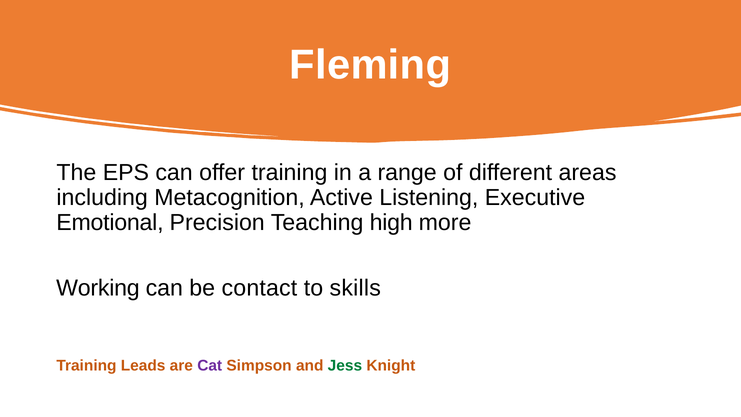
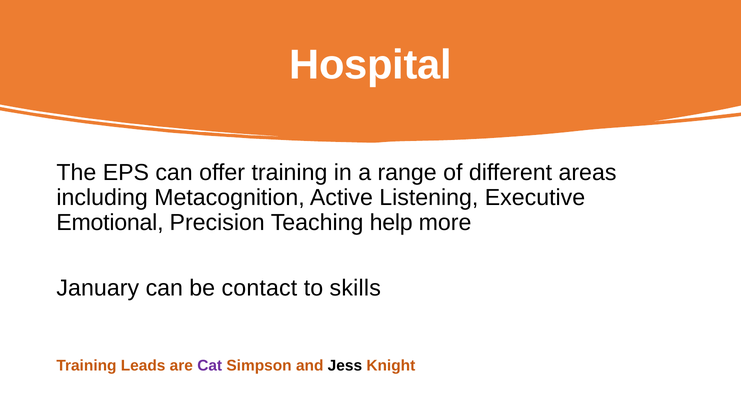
Fleming: Fleming -> Hospital
high: high -> help
Working: Working -> January
Jess colour: green -> black
